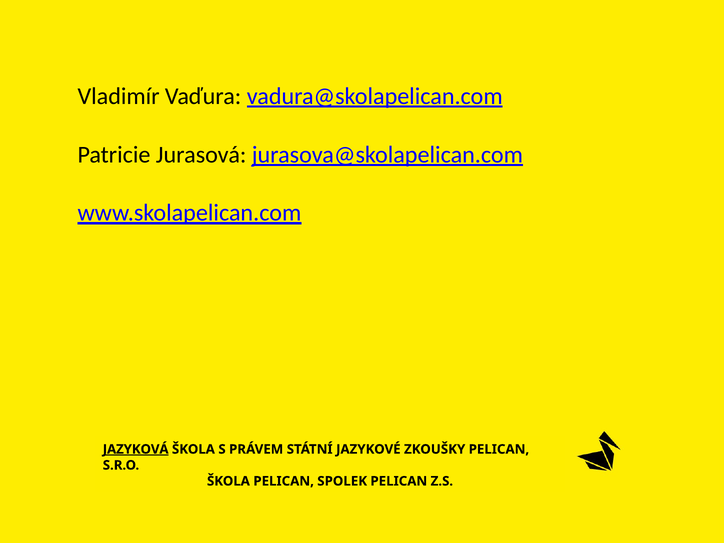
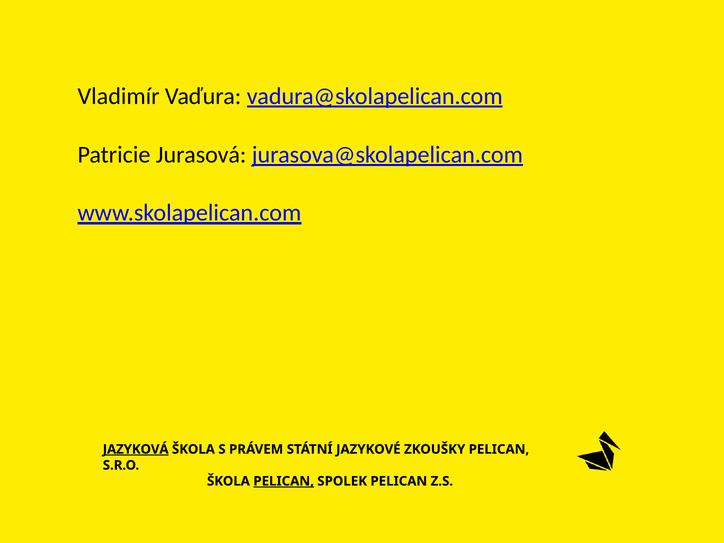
PELICAN at (284, 481) underline: none -> present
